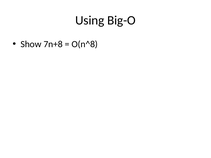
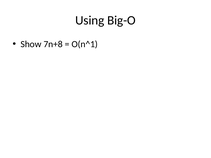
O(n^8: O(n^8 -> O(n^1
